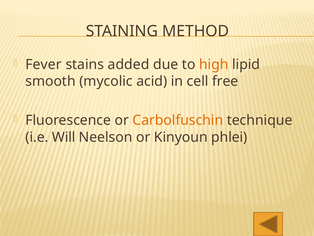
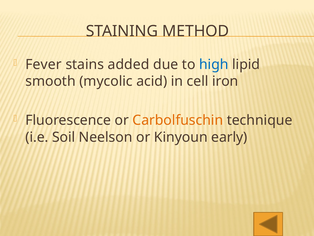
high colour: orange -> blue
free: free -> iron
Will: Will -> Soil
phlei: phlei -> early
